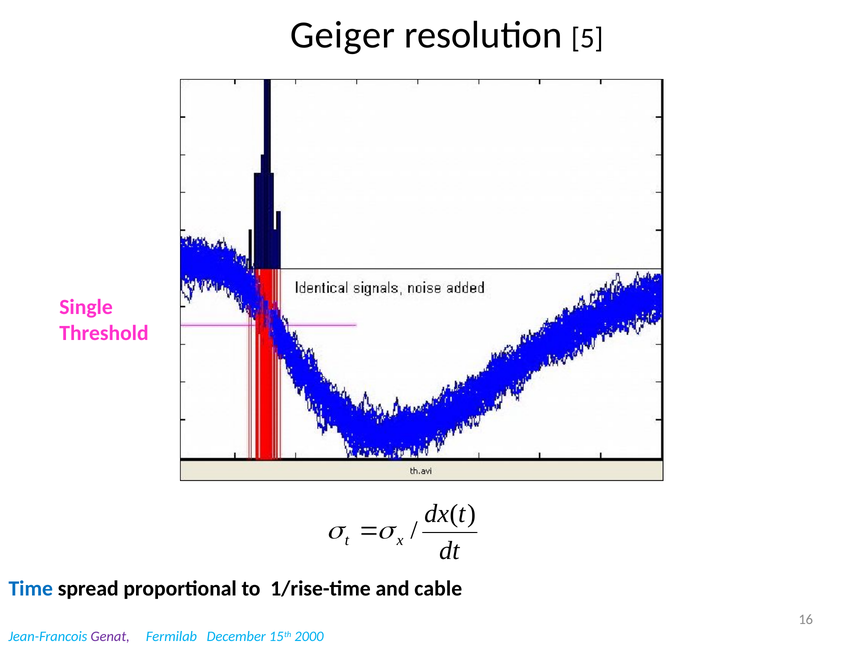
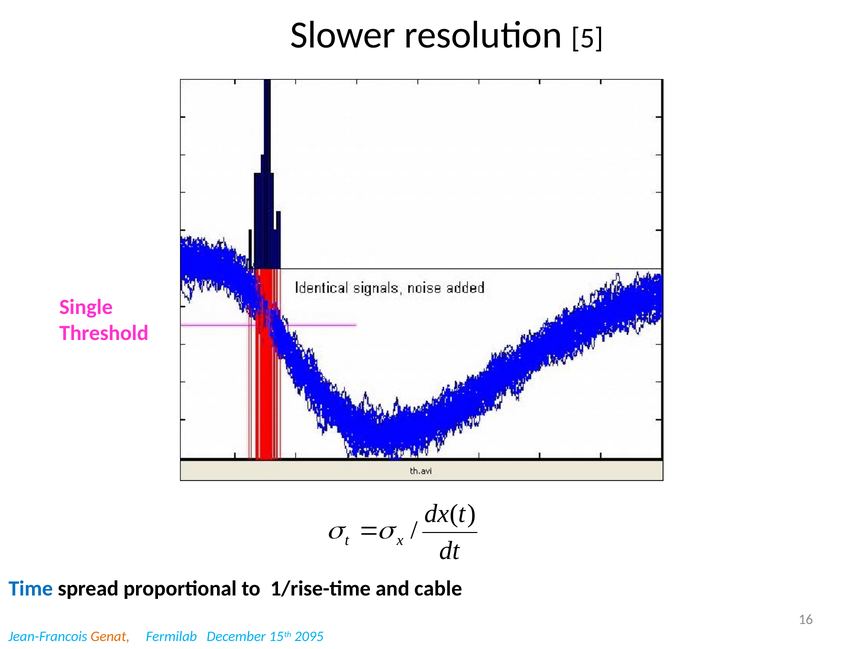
Geiger: Geiger -> Slower
Genat colour: purple -> orange
2000: 2000 -> 2095
